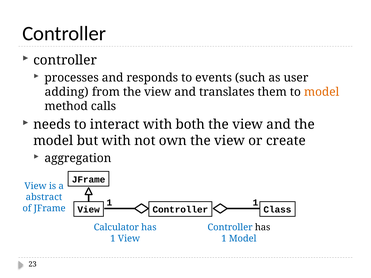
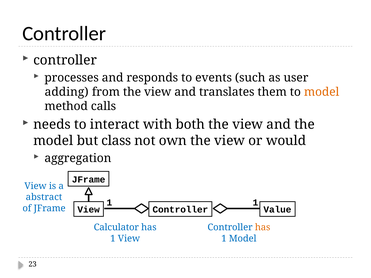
but with: with -> class
create: create -> would
Class: Class -> Value
has at (263, 228) colour: black -> orange
